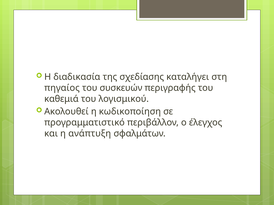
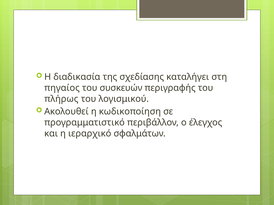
καθεμιά: καθεμιά -> πλήρως
ανάπτυξη: ανάπτυξη -> ιεραρχικό
